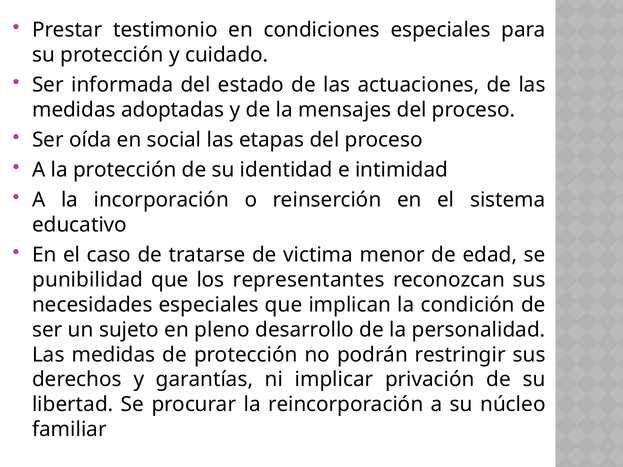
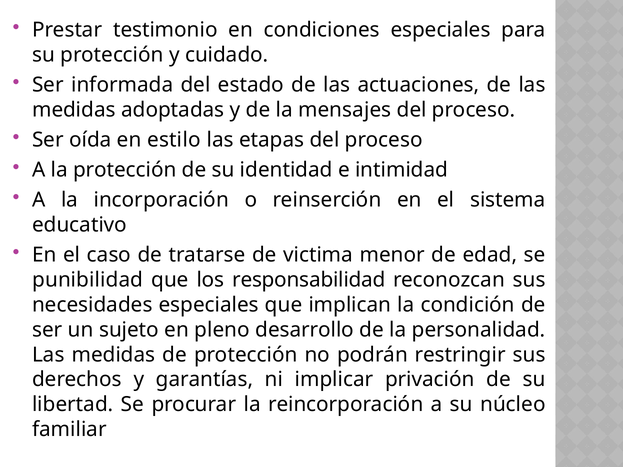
social: social -> estilo
representantes: representantes -> responsabilidad
